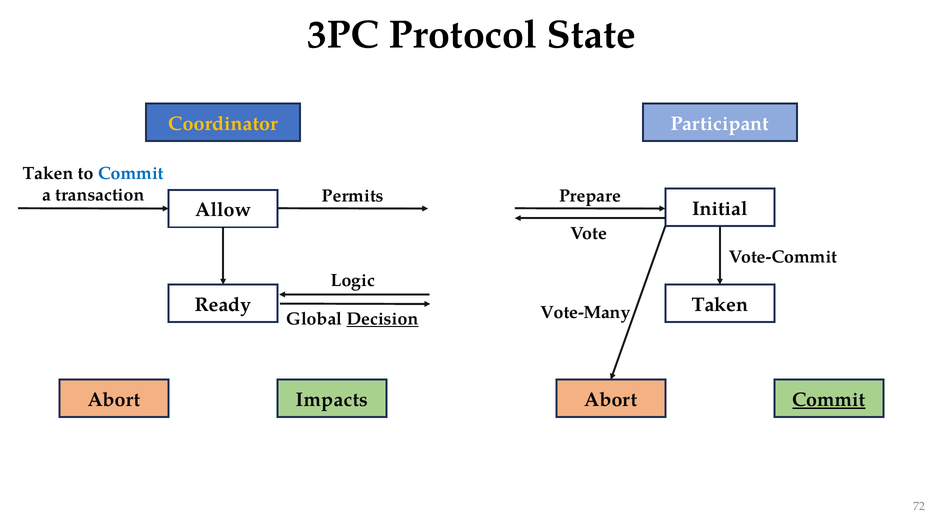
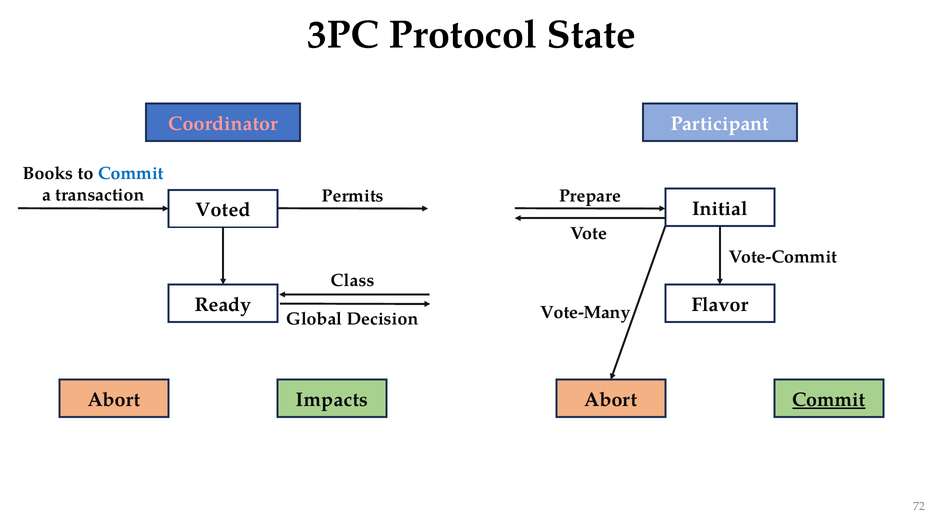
Coordinator colour: yellow -> pink
Taken at (48, 174): Taken -> Books
Allow: Allow -> Voted
Logic: Logic -> Class
Ready Taken: Taken -> Flavor
Decision underline: present -> none
